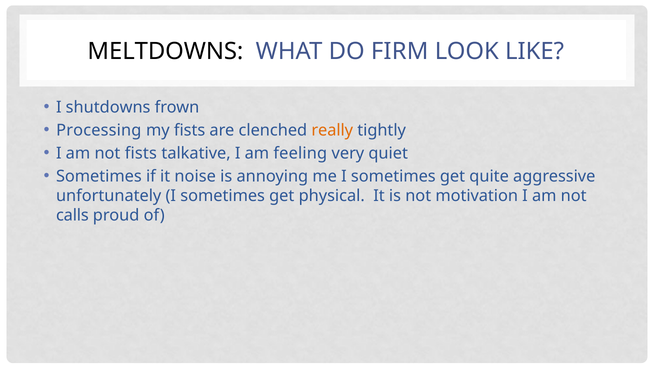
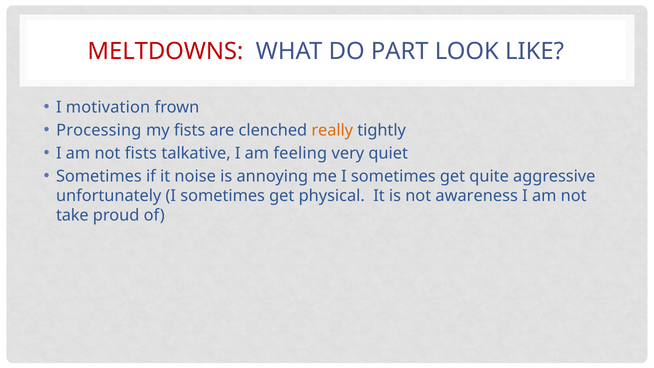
MELTDOWNS colour: black -> red
FIRM: FIRM -> PART
shutdowns: shutdowns -> motivation
motivation: motivation -> awareness
calls: calls -> take
